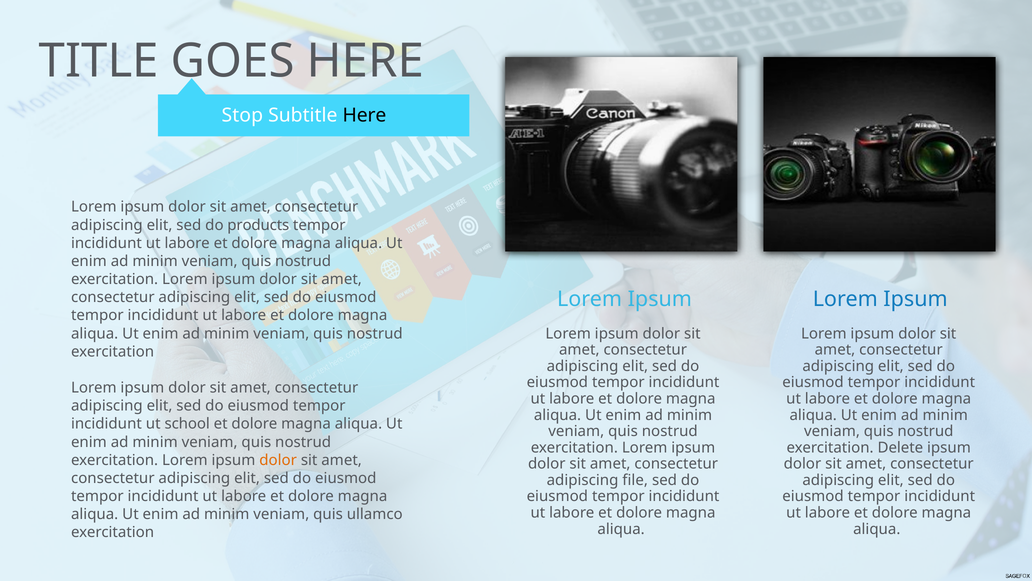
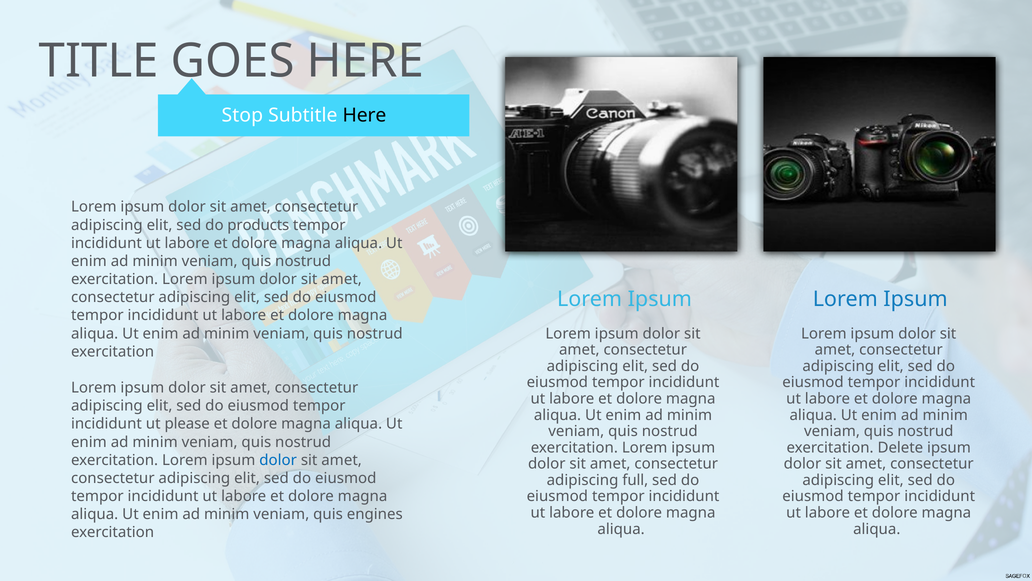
school: school -> please
dolor at (278, 460) colour: orange -> blue
file: file -> full
ullamco: ullamco -> engines
